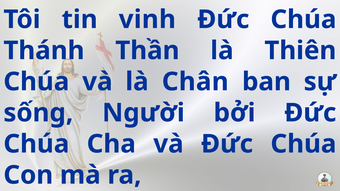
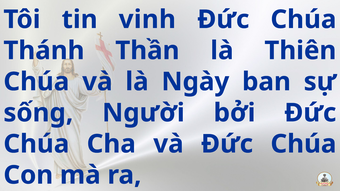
Chân: Chân -> Ngày
